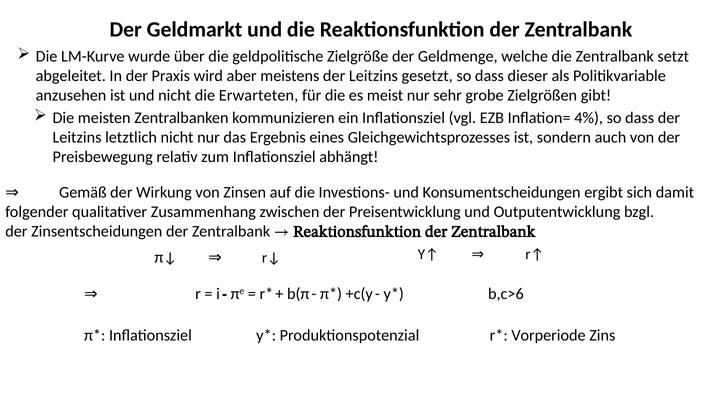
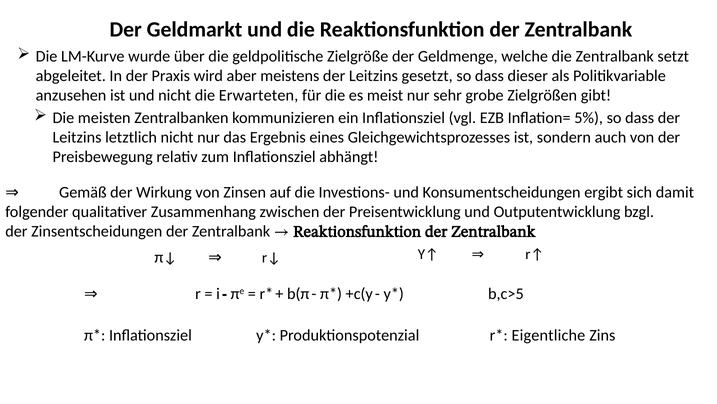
4%: 4% -> 5%
b,c>6: b,c>6 -> b,c>5
Vorperiode: Vorperiode -> Eigentliche
